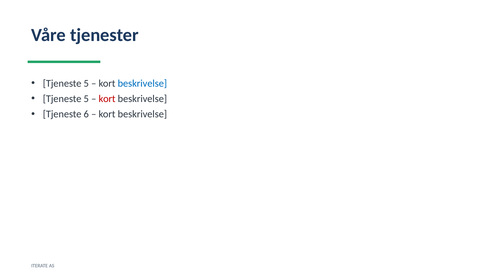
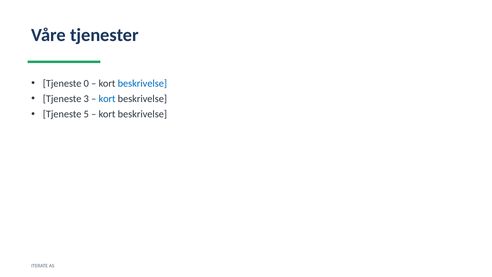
5 at (86, 83): 5 -> 0
5 at (86, 99): 5 -> 3
kort at (107, 99) colour: red -> blue
6: 6 -> 5
